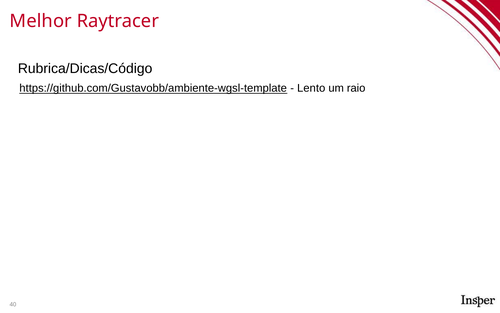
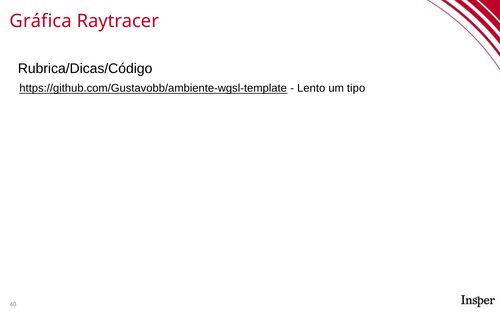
Melhor: Melhor -> Gráfica
raio: raio -> tipo
